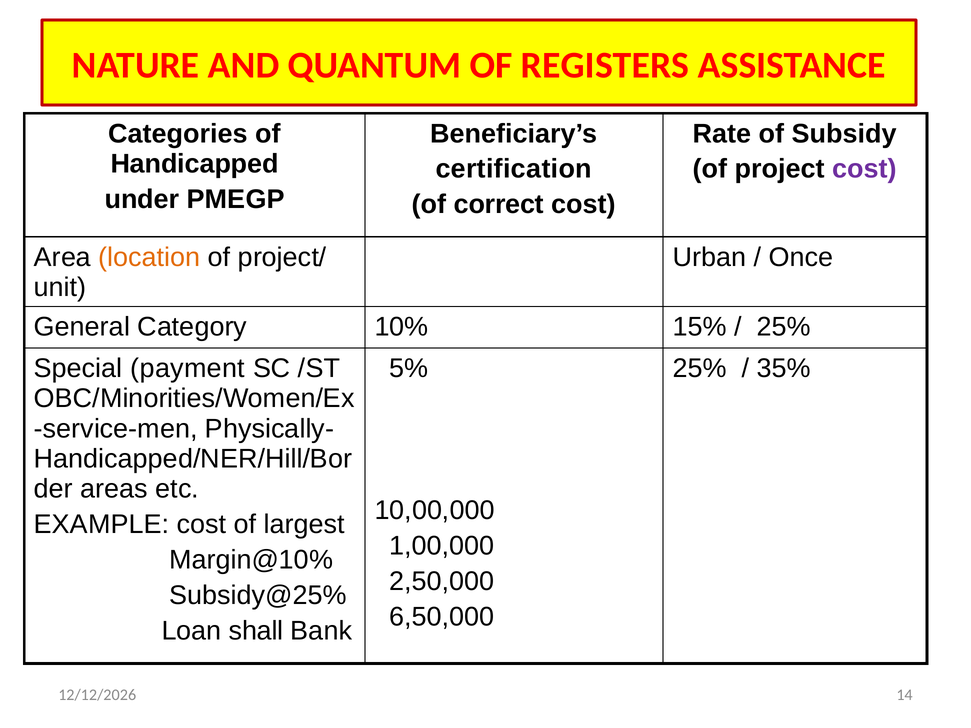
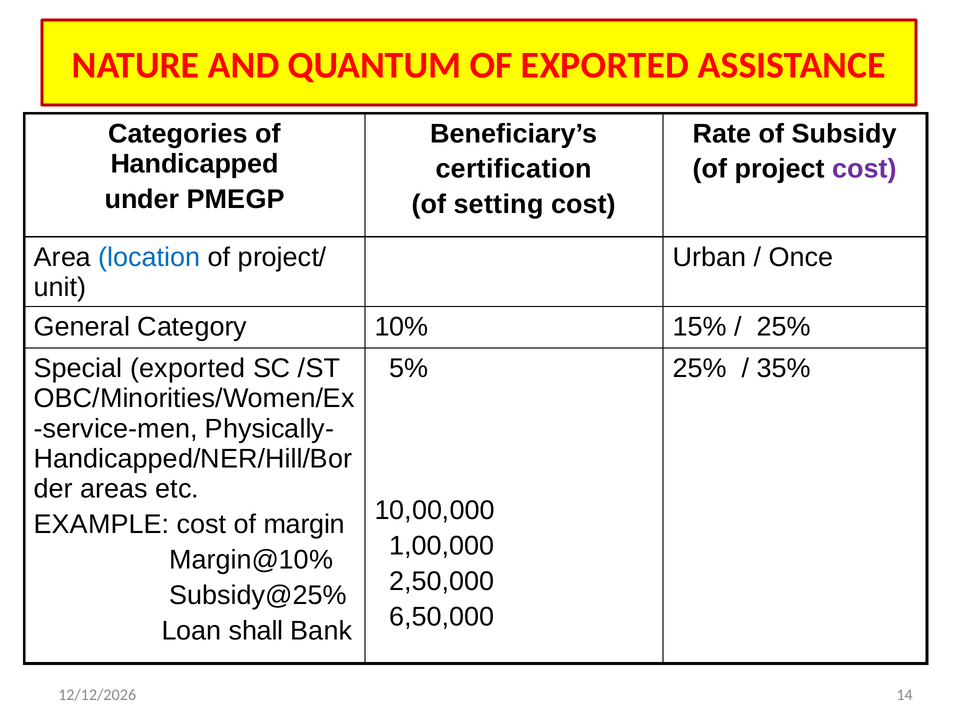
OF REGISTERS: REGISTERS -> EXPORTED
correct: correct -> setting
location colour: orange -> blue
Special payment: payment -> exported
largest: largest -> margin
